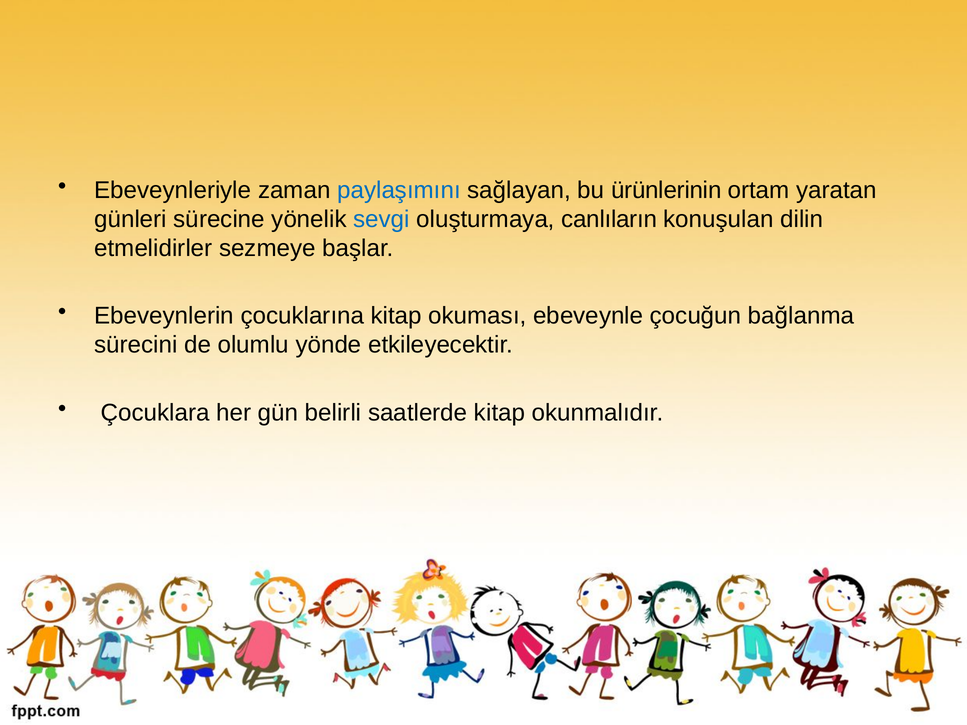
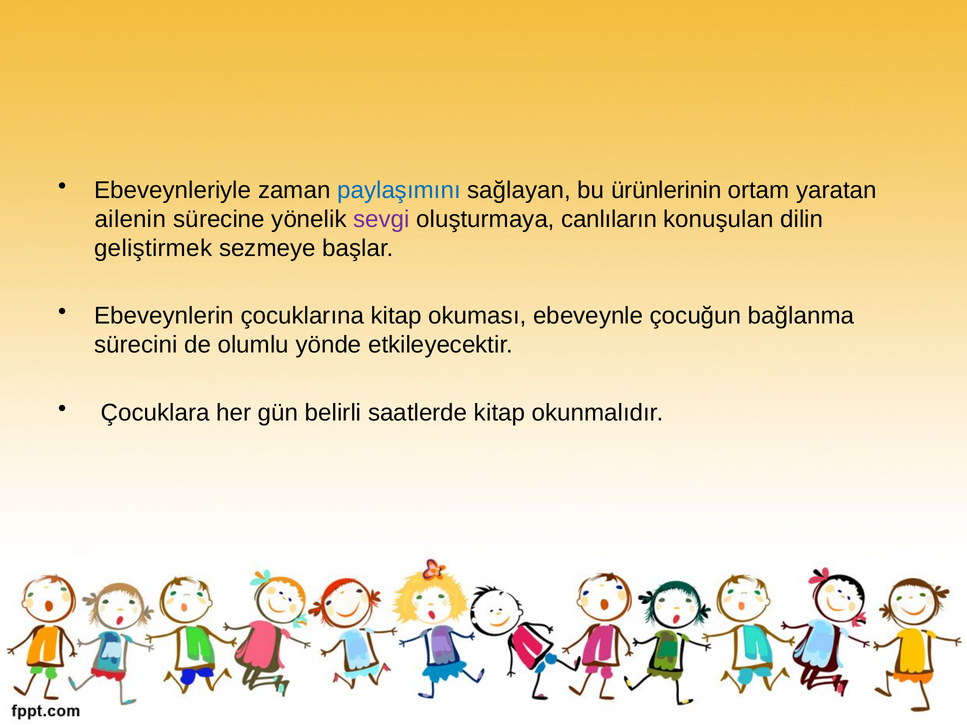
günleri: günleri -> ailenin
sevgi colour: blue -> purple
etmelidirler: etmelidirler -> geliştirmek
